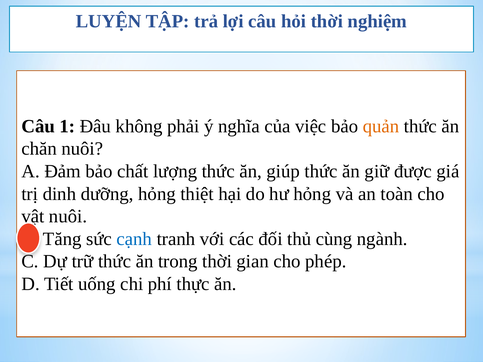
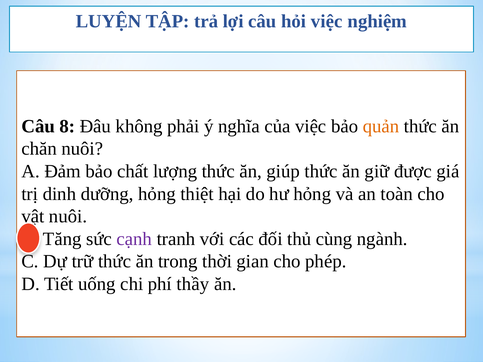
hỏi thời: thời -> việc
1: 1 -> 8
cạnh colour: blue -> purple
thực: thực -> thầy
